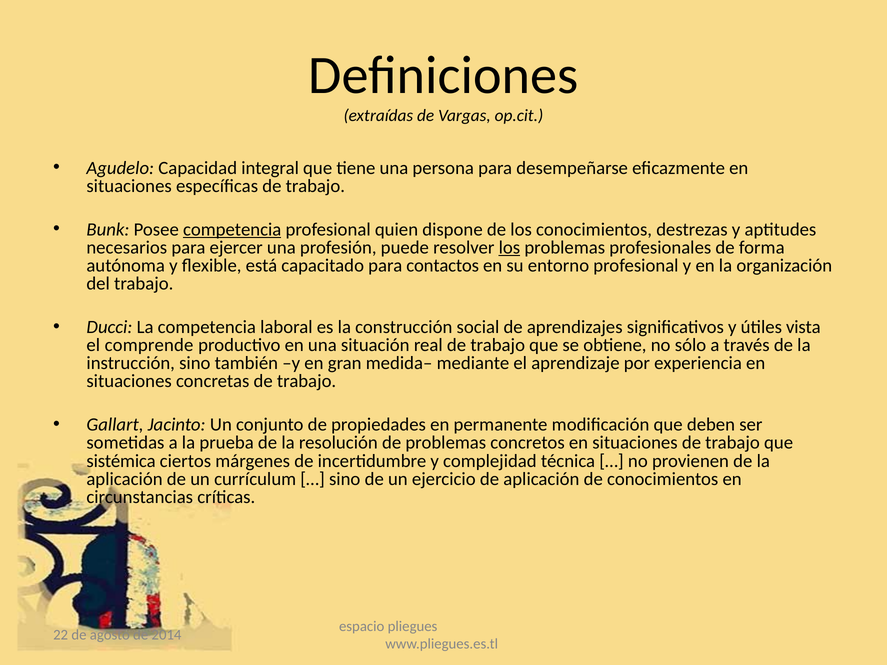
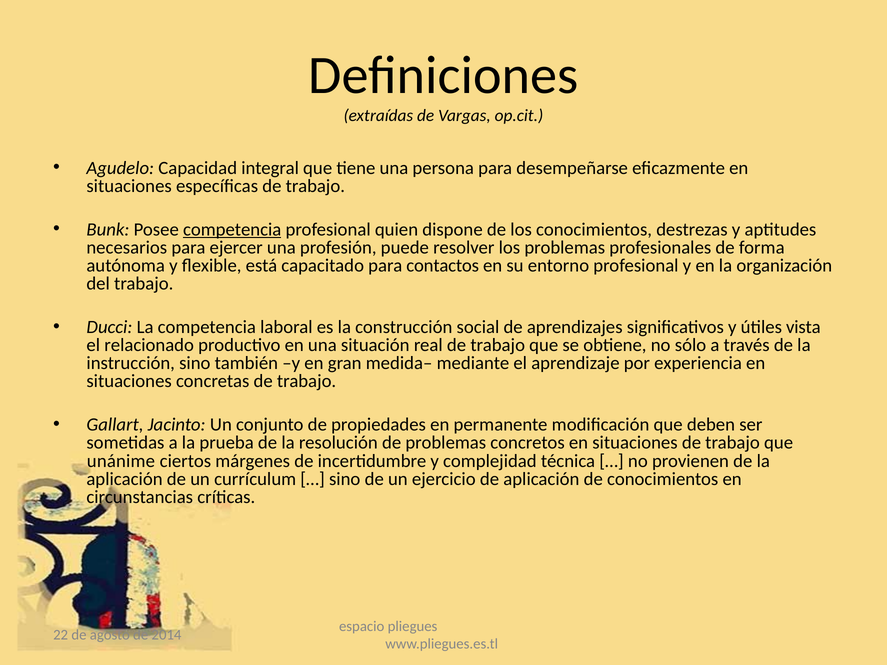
los at (509, 248) underline: present -> none
comprende: comprende -> relacionado
sistémica: sistémica -> unánime
